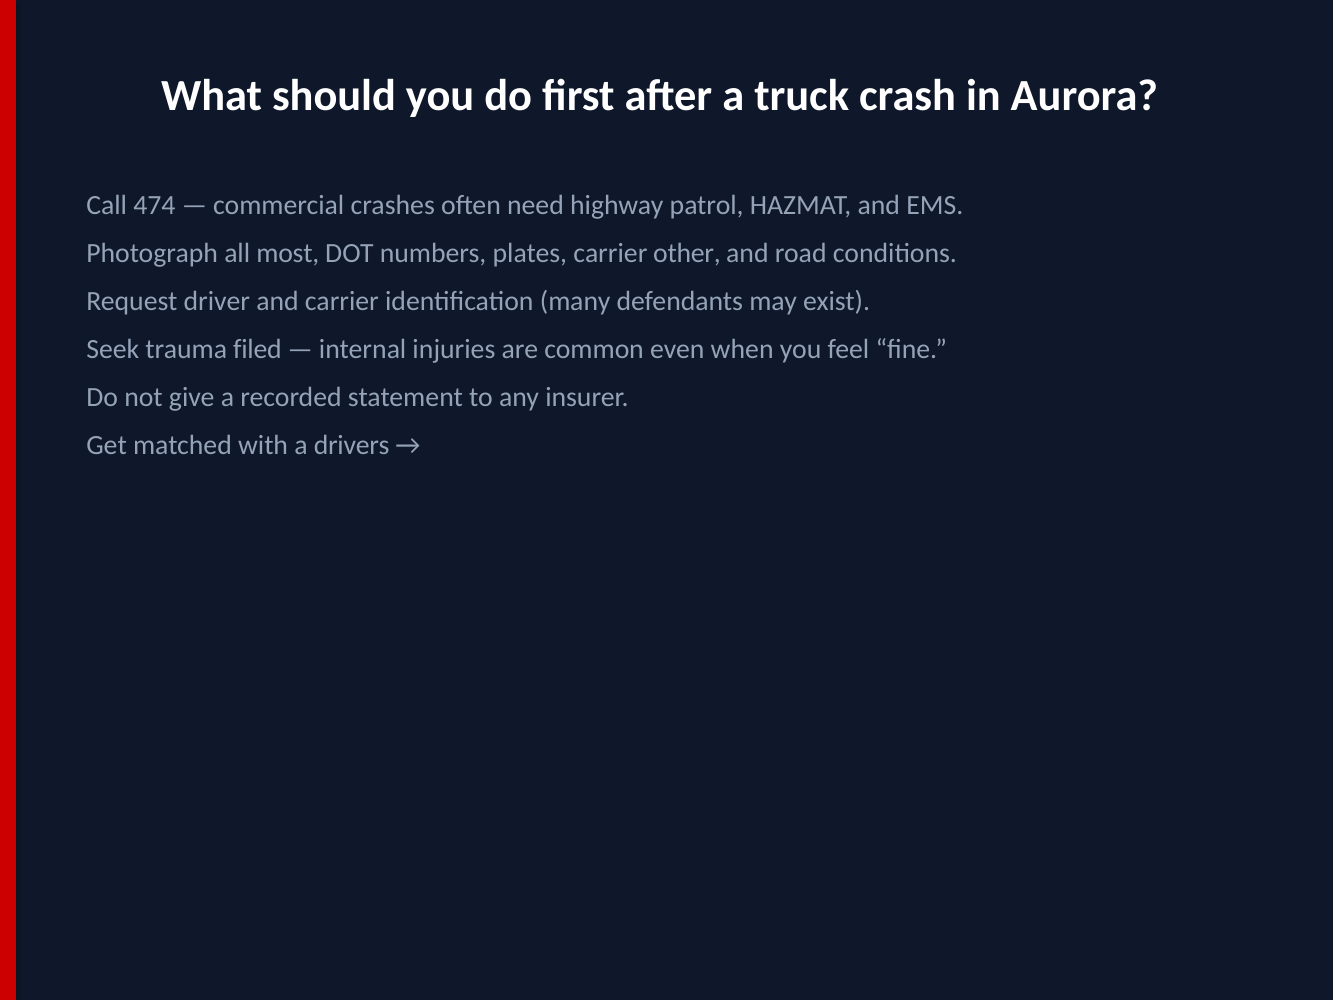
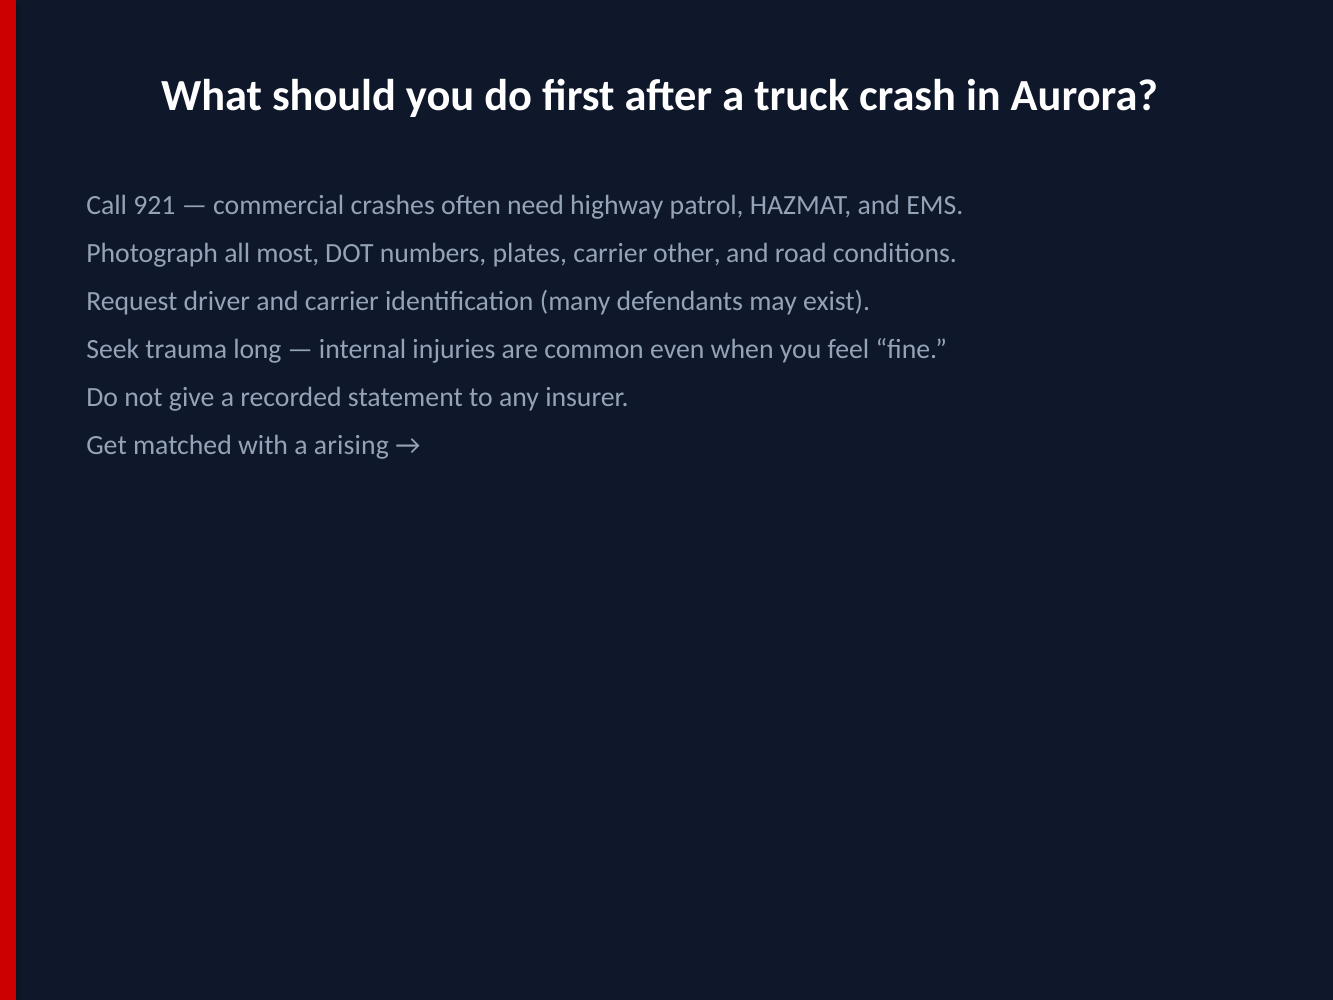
474: 474 -> 921
filed: filed -> long
drivers: drivers -> arising
